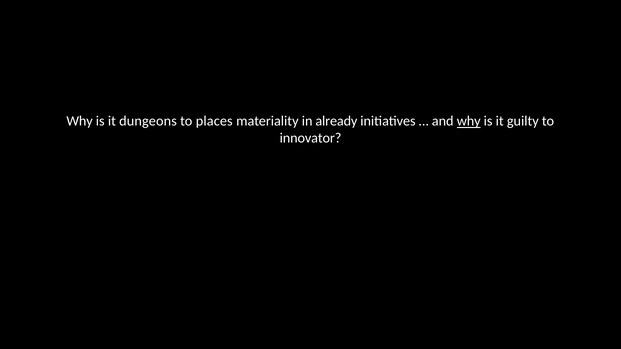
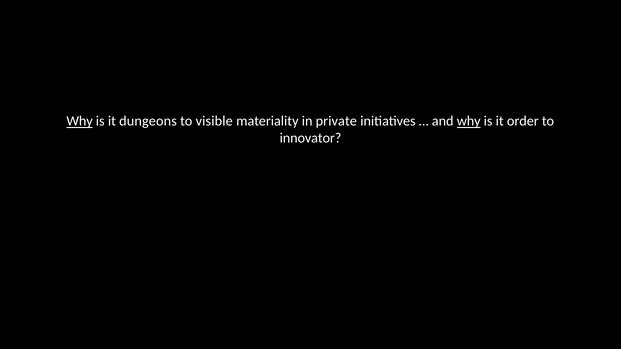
Why at (80, 121) underline: none -> present
places: places -> visible
already: already -> private
guilty: guilty -> order
